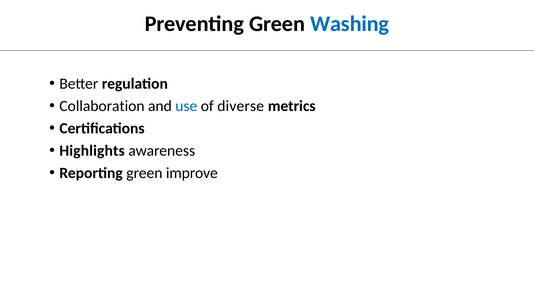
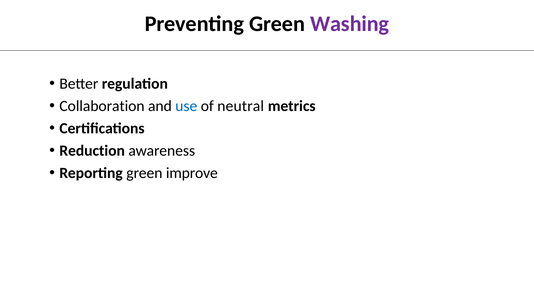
Washing colour: blue -> purple
diverse: diverse -> neutral
Highlights: Highlights -> Reduction
